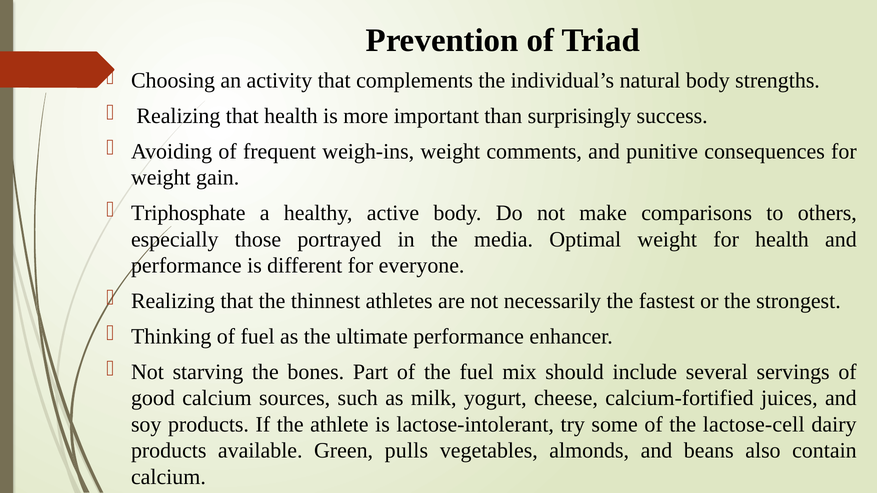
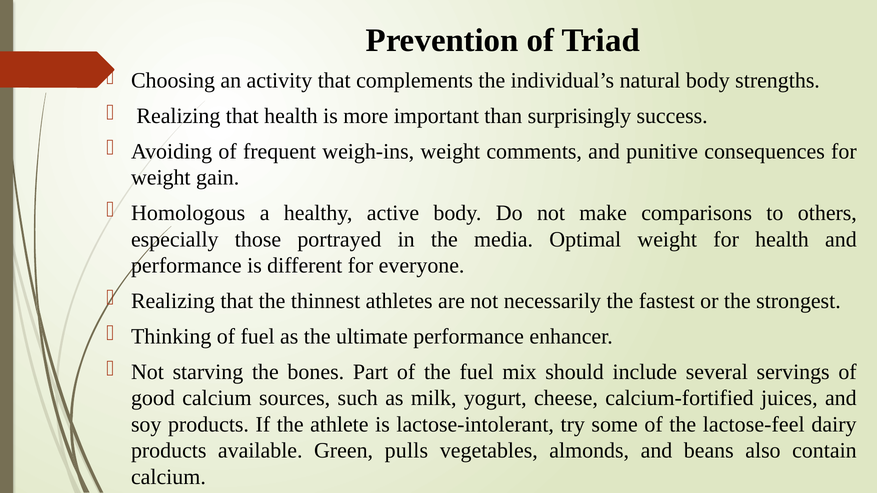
Triphosphate: Triphosphate -> Homologous
lactose-cell: lactose-cell -> lactose-feel
